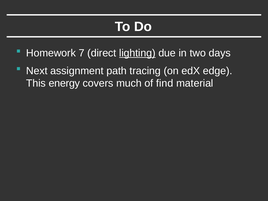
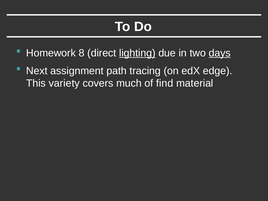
7: 7 -> 8
days underline: none -> present
energy: energy -> variety
